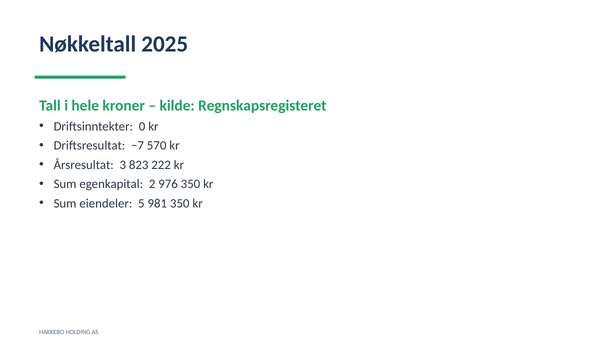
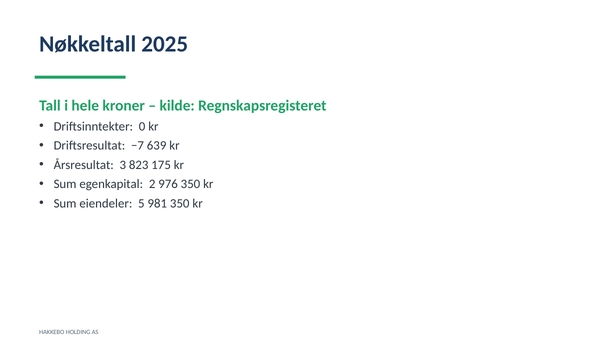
570: 570 -> 639
222: 222 -> 175
